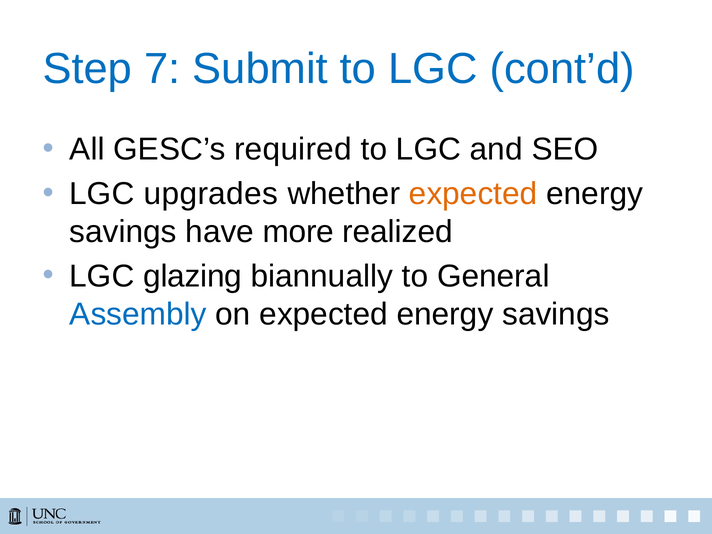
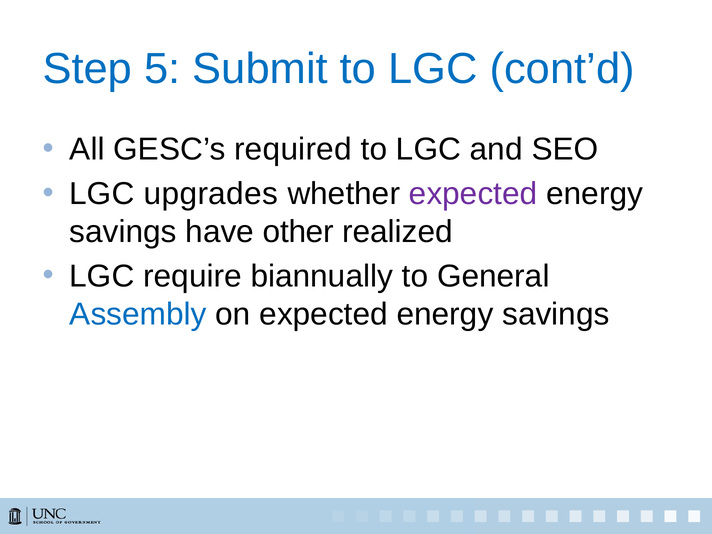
7: 7 -> 5
expected at (473, 194) colour: orange -> purple
more: more -> other
glazing: glazing -> require
